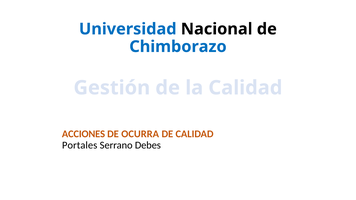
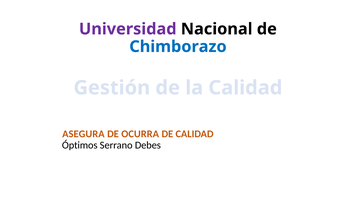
Universidad colour: blue -> purple
ACCIONES: ACCIONES -> ASEGURA
Portales: Portales -> Óptimos
